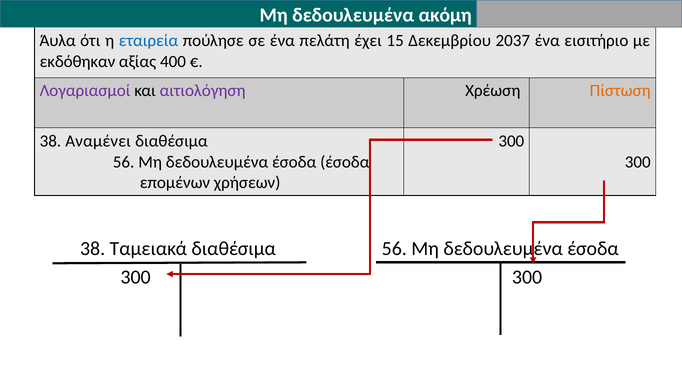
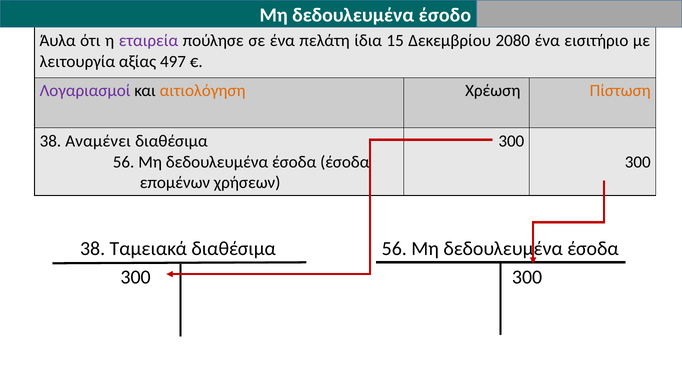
ακόμη: ακόμη -> έσοδο
εταιρεία colour: blue -> purple
έχει: έχει -> ίδια
2037: 2037 -> 2080
εκδόθηκαν: εκδόθηκαν -> λειτουργία
400: 400 -> 497
αιτιολόγηση colour: purple -> orange
